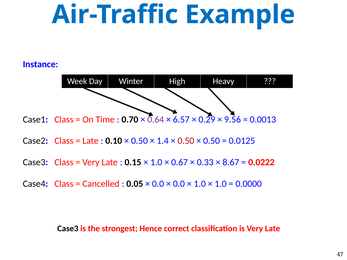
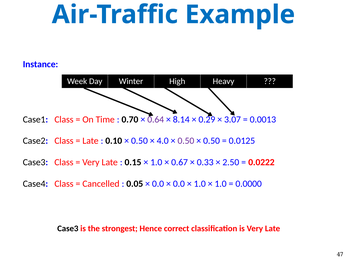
6.57: 6.57 -> 8.14
9.56: 9.56 -> 3.07
1.4: 1.4 -> 4.0
0.50 at (186, 141) colour: red -> purple
8.67: 8.67 -> 2.50
